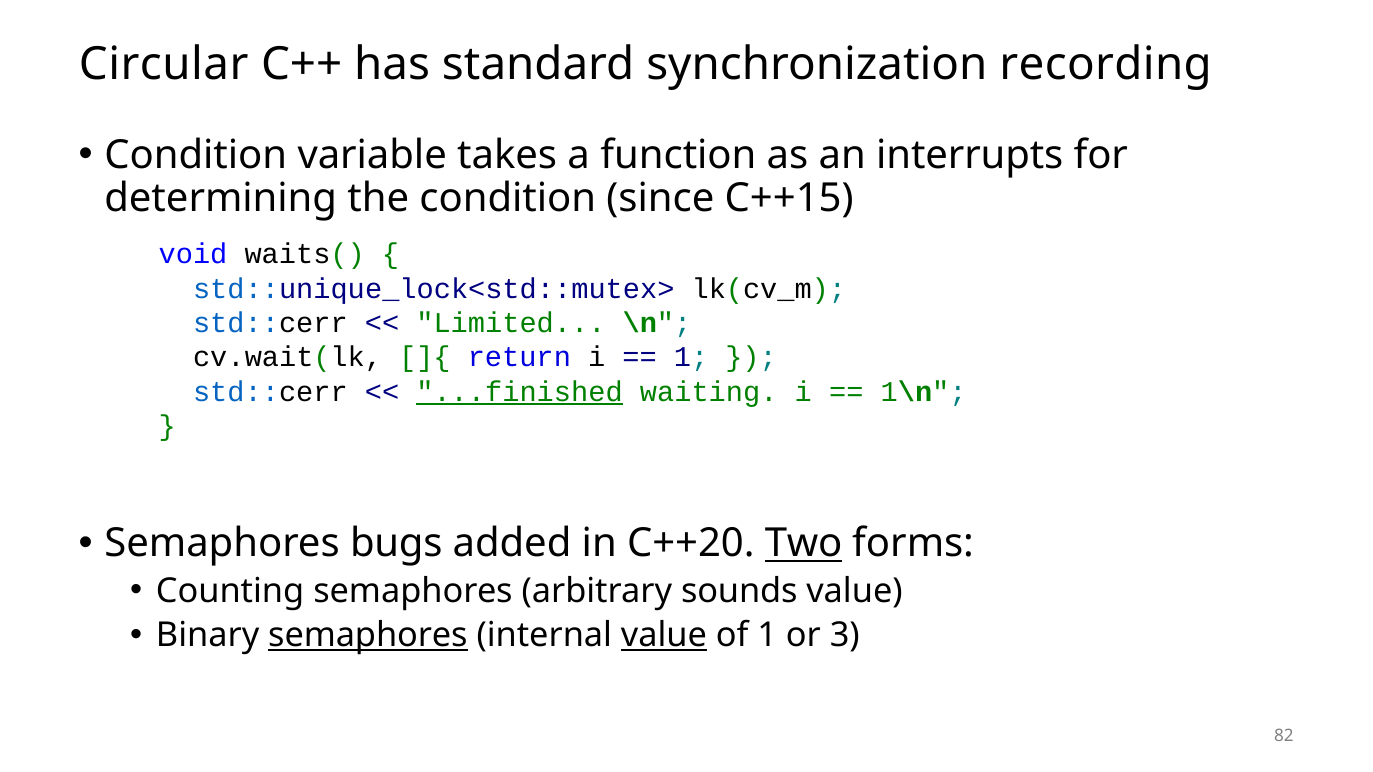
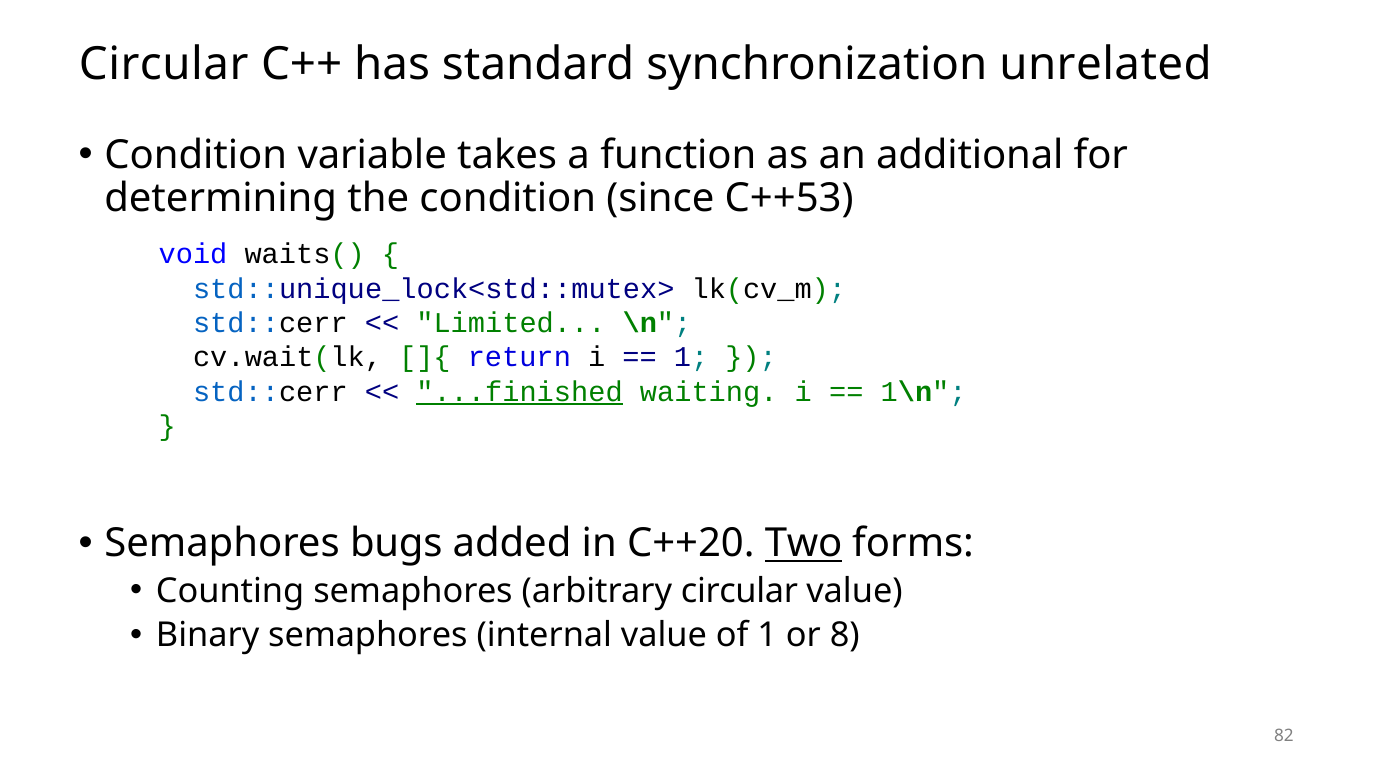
recording: recording -> unrelated
interrupts: interrupts -> additional
C++15: C++15 -> C++53
arbitrary sounds: sounds -> circular
semaphores at (368, 635) underline: present -> none
value at (664, 635) underline: present -> none
3: 3 -> 8
